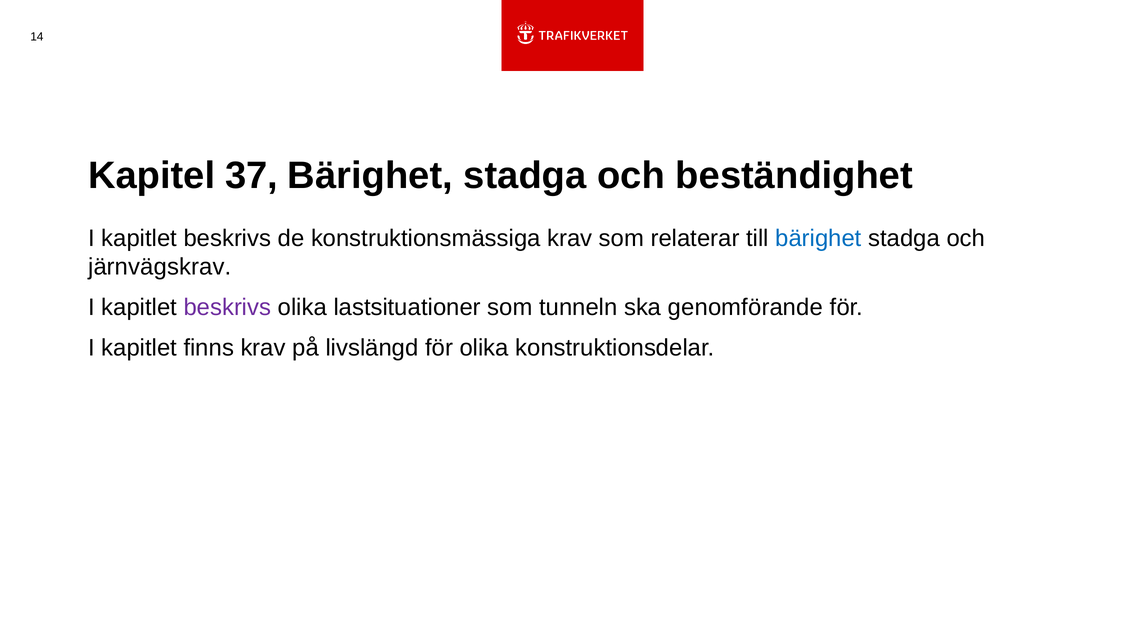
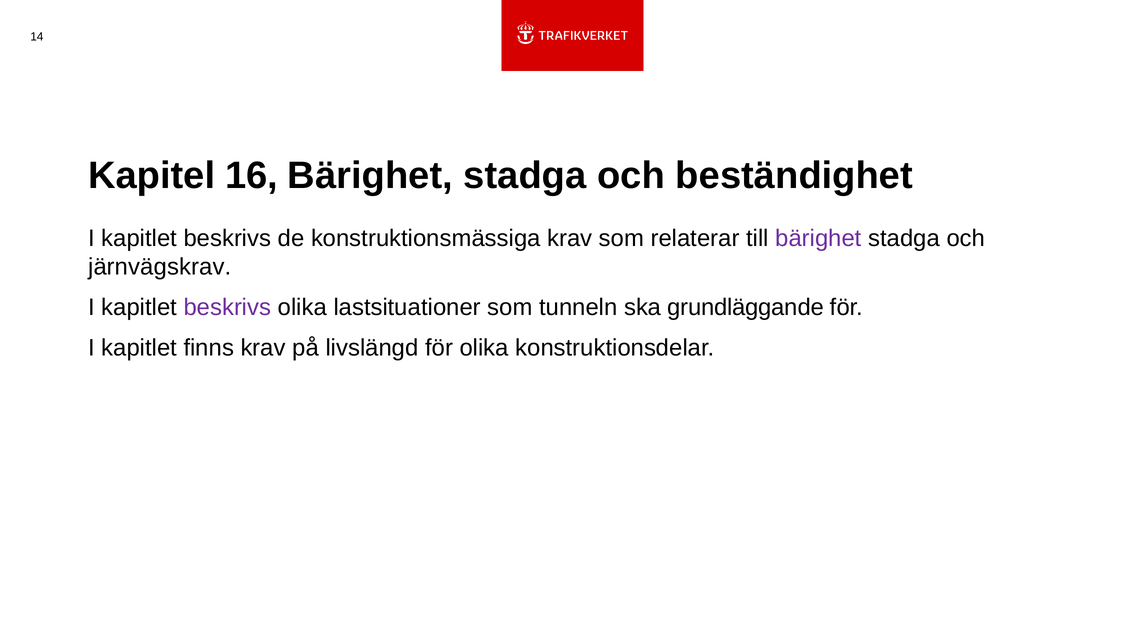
37: 37 -> 16
bärighet at (818, 238) colour: blue -> purple
genomförande: genomförande -> grundläggande
